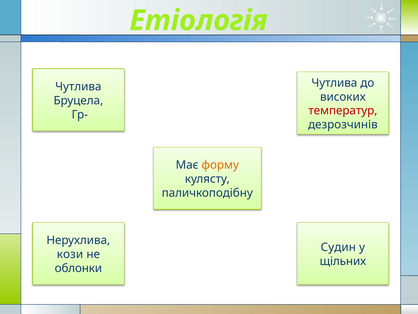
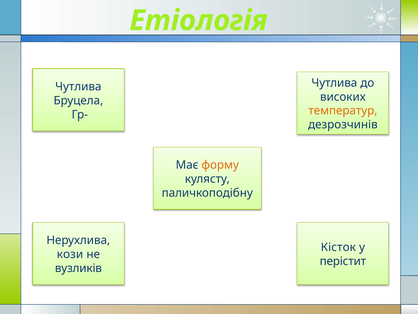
температур colour: red -> orange
Судин: Судин -> Кісток
щільних: щільних -> перістит
облонки: облонки -> вузликів
